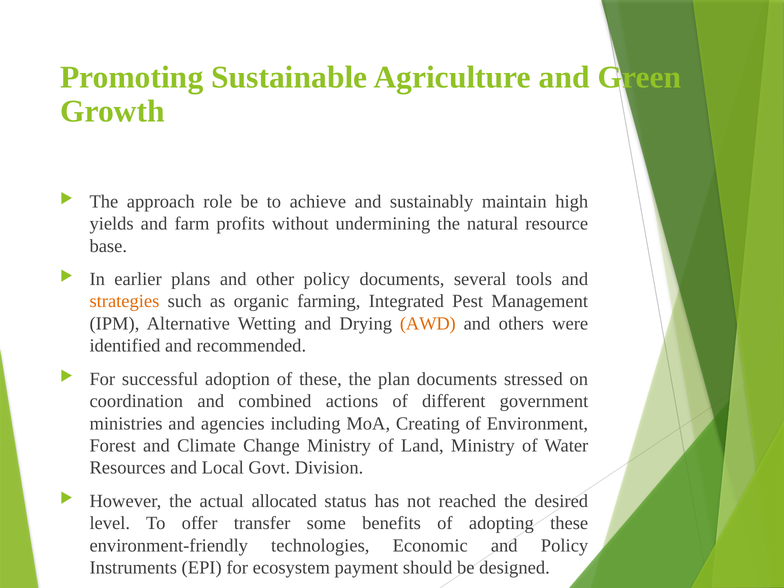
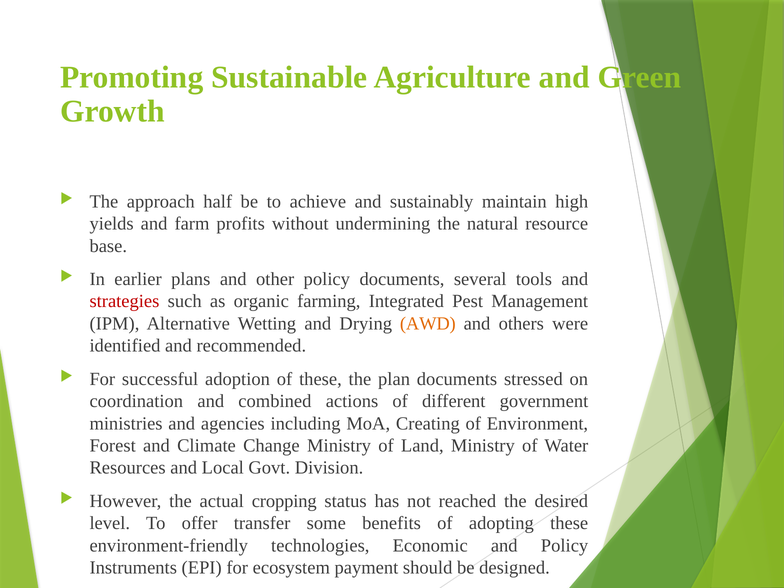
role: role -> half
strategies colour: orange -> red
allocated: allocated -> cropping
